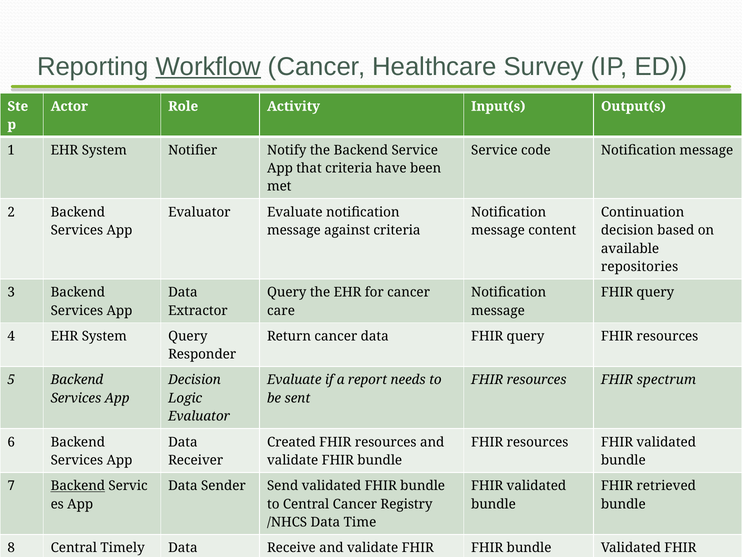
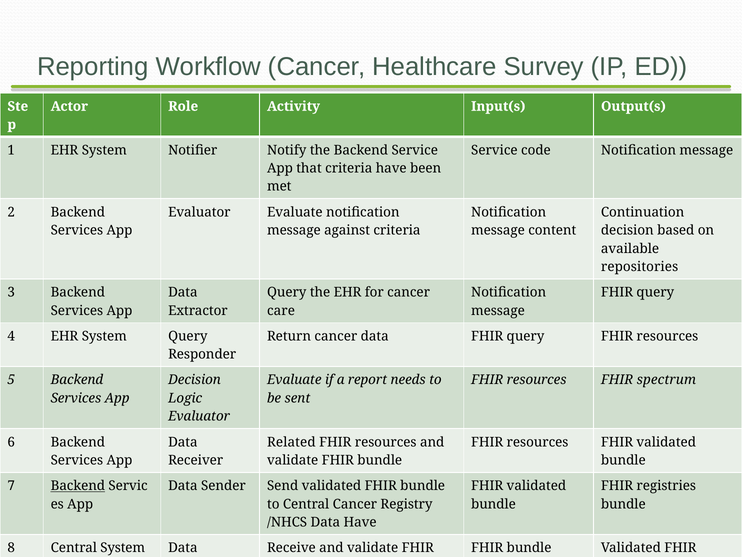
Workflow underline: present -> none
Created: Created -> Related
retrieved: retrieved -> registries
Data Time: Time -> Have
Central Timely: Timely -> System
